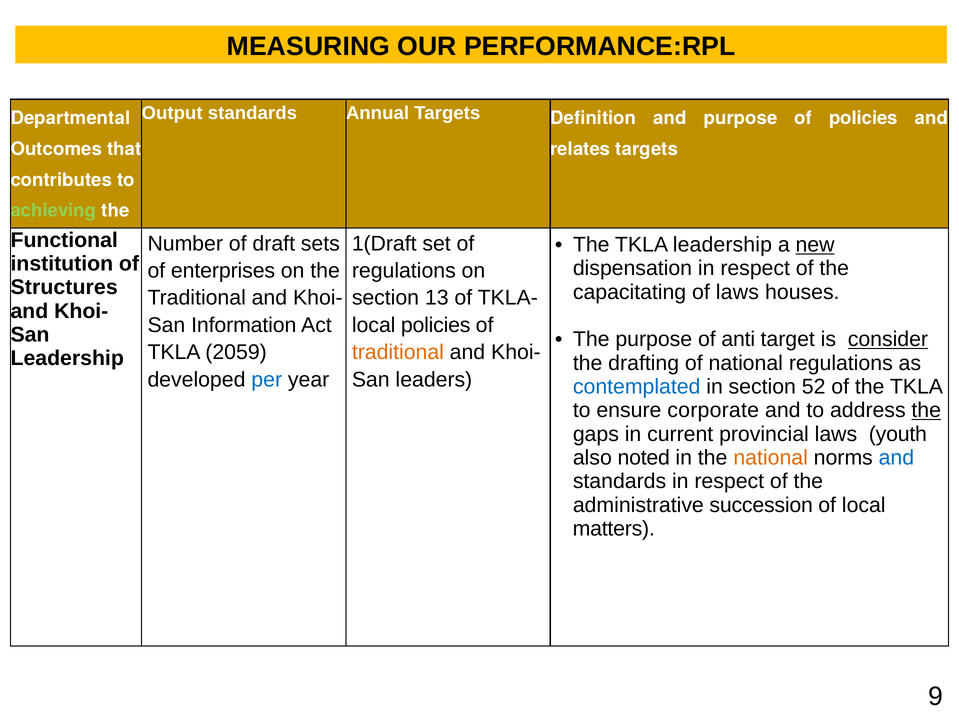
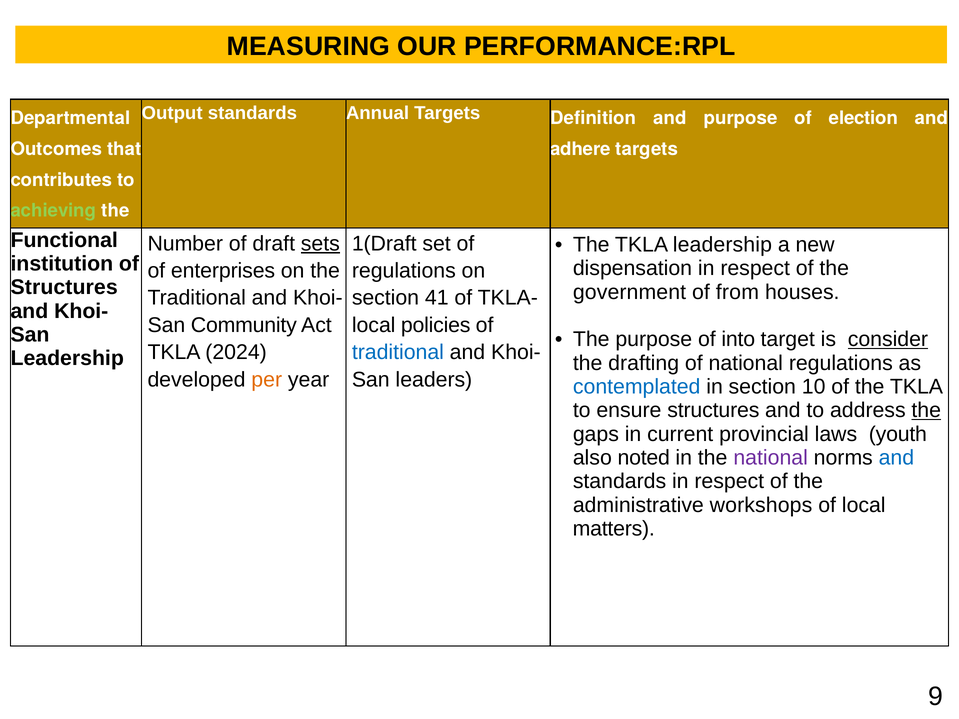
of policies: policies -> election
relates: relates -> adhere
sets underline: none -> present
new underline: present -> none
capacitating: capacitating -> government
of laws: laws -> from
13: 13 -> 41
Information: Information -> Community
anti: anti -> into
2059: 2059 -> 2024
traditional at (398, 353) colour: orange -> blue
per colour: blue -> orange
52: 52 -> 10
ensure corporate: corporate -> structures
national at (771, 458) colour: orange -> purple
succession: succession -> workshops
